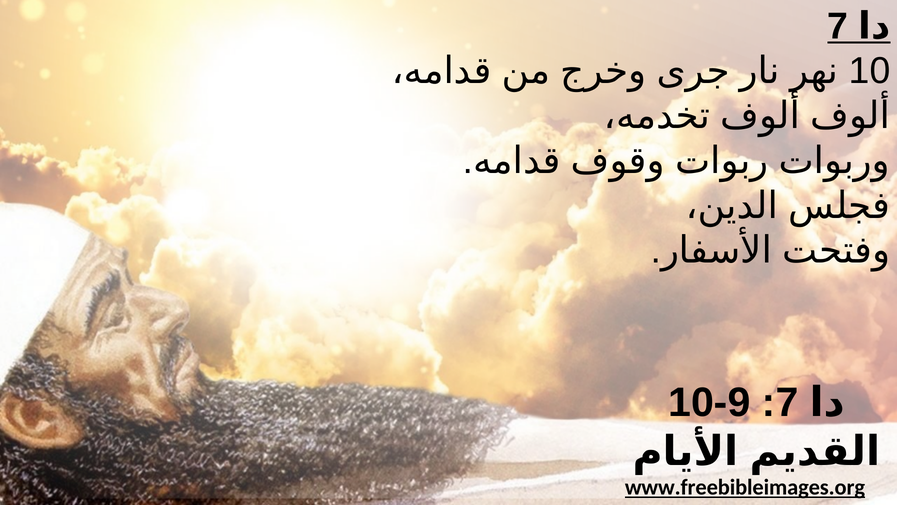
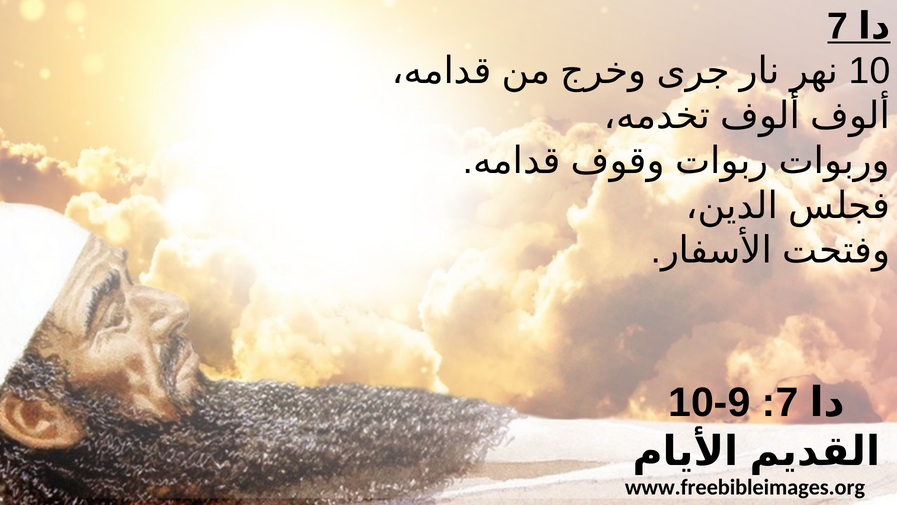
www.freebibleimages.org underline: present -> none
